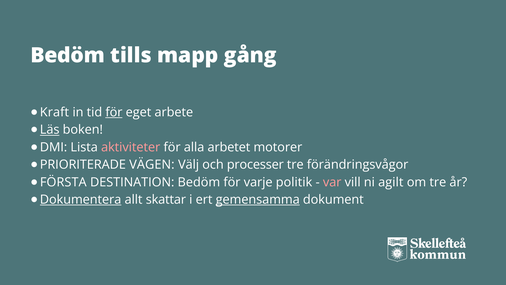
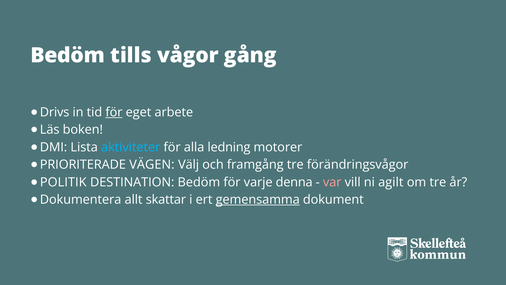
mapp: mapp -> vågor
Kraft: Kraft -> Drivs
Läs underline: present -> none
aktiviteter colour: pink -> light blue
arbetet: arbetet -> ledning
processer: processer -> framgång
FÖRSTA: FÖRSTA -> POLITIK
politik: politik -> denna
Dokumentera underline: present -> none
